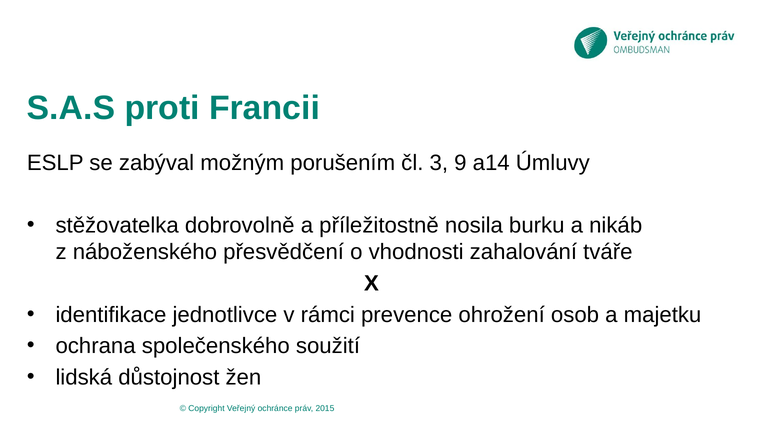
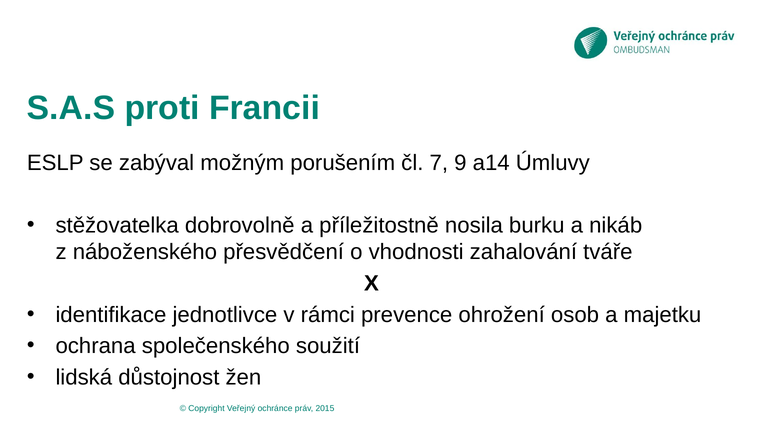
3: 3 -> 7
